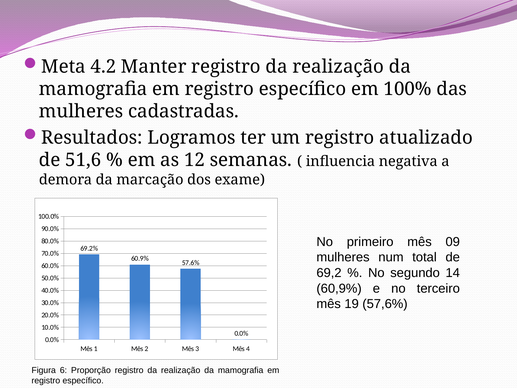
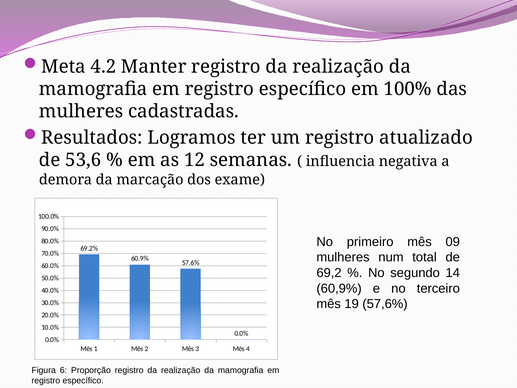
51,6: 51,6 -> 53,6
